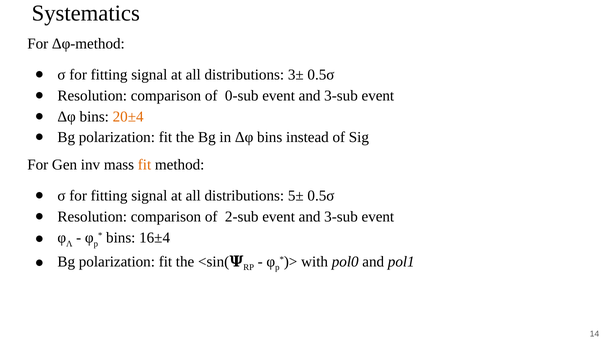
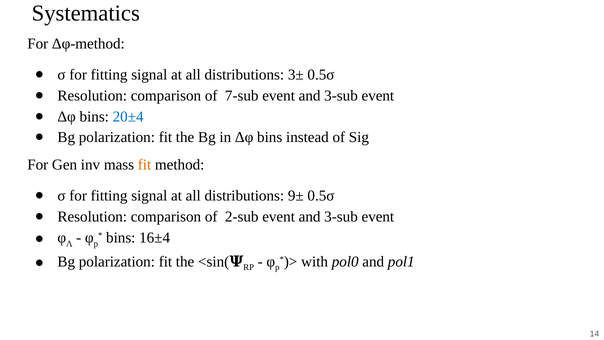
0-sub: 0-sub -> 7-sub
20±4 colour: orange -> blue
5±: 5± -> 9±
